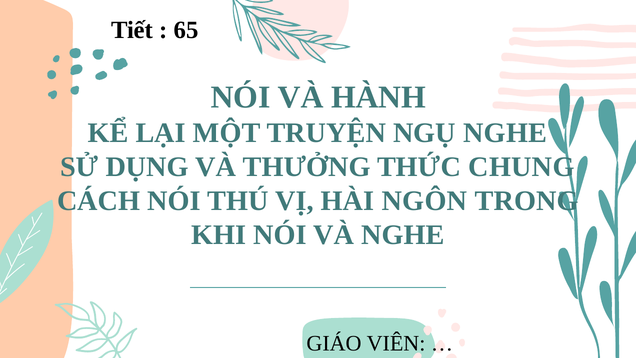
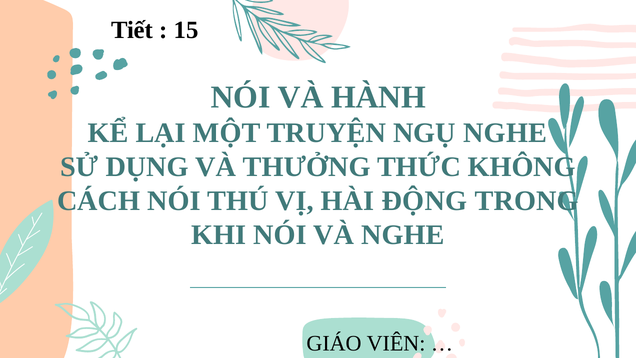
65: 65 -> 15
CHUNG: CHUNG -> KHÔNG
NGÔN: NGÔN -> ĐỘNG
